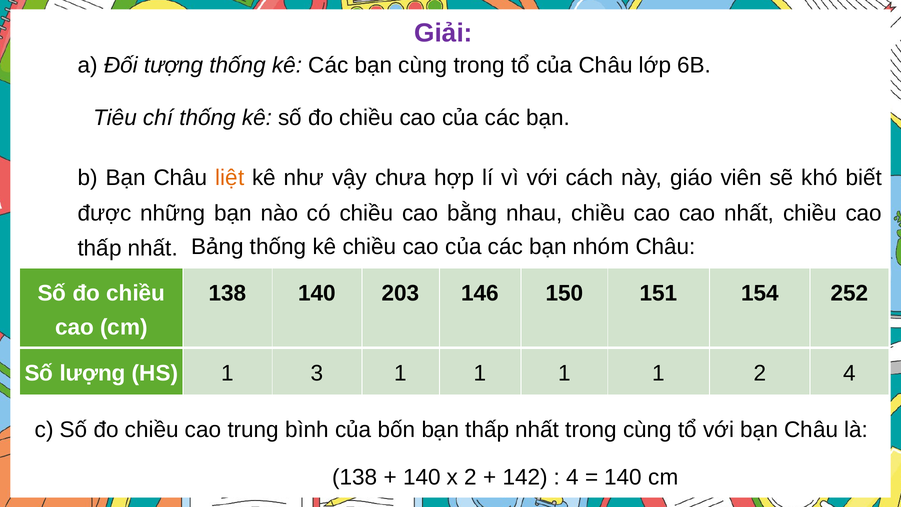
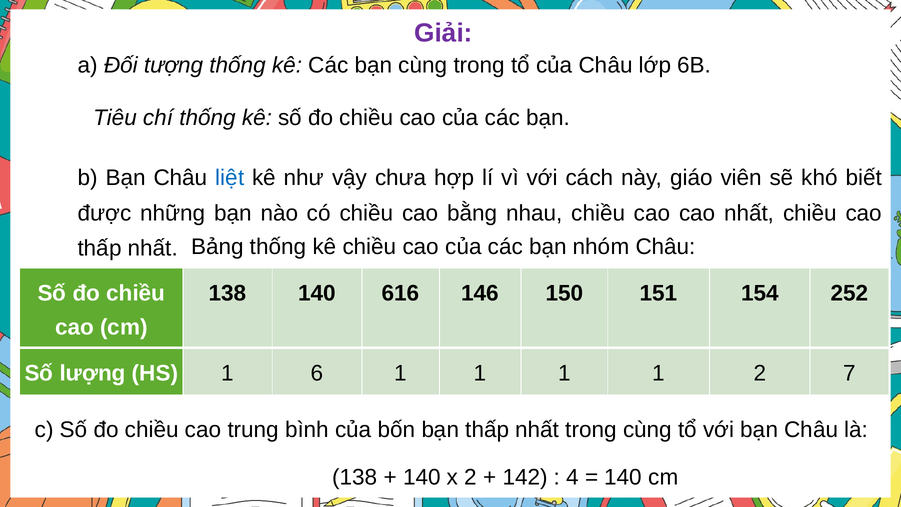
liệt colour: orange -> blue
203: 203 -> 616
3: 3 -> 6
2 4: 4 -> 7
